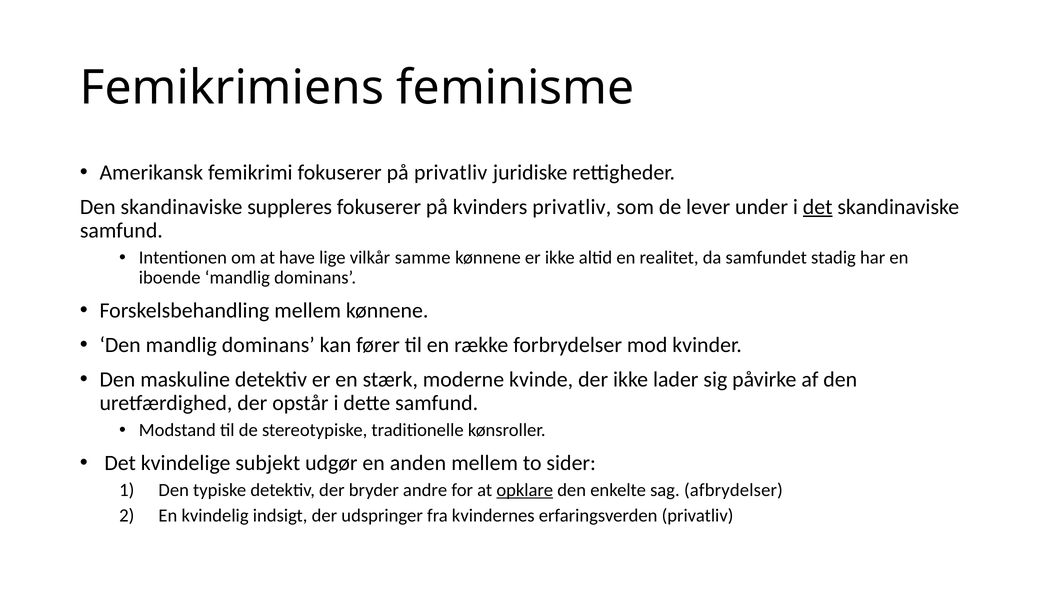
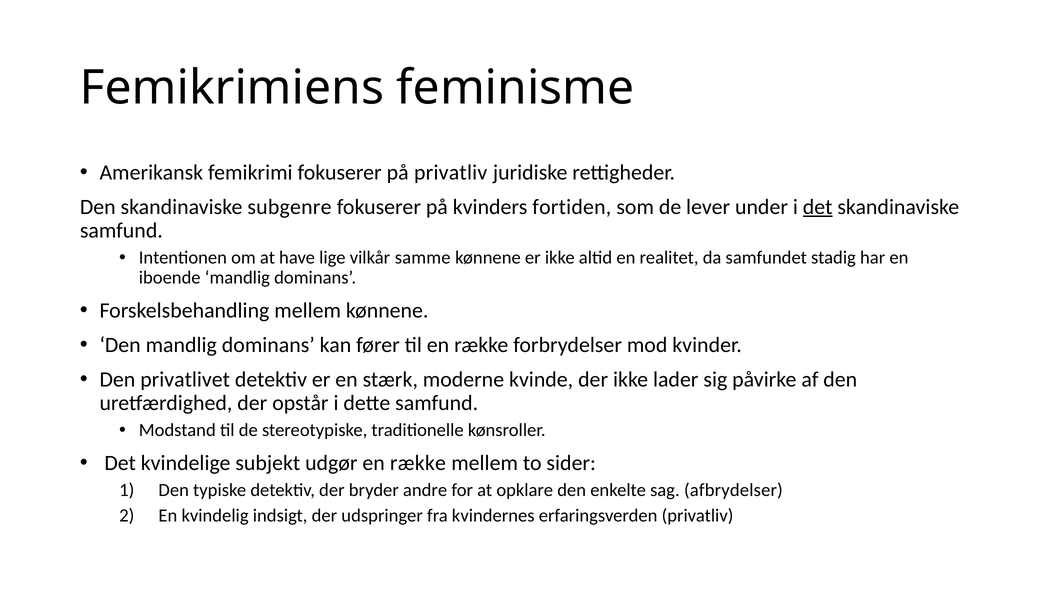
suppleres: suppleres -> subgenre
kvinders privatliv: privatliv -> fortiden
maskuline: maskuline -> privatlivet
udgør en anden: anden -> række
opklare underline: present -> none
